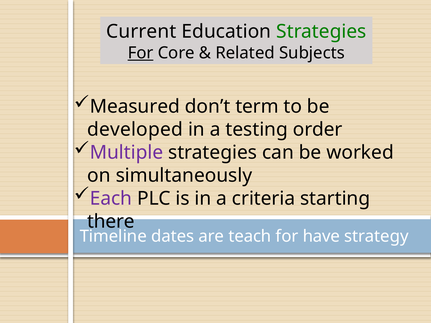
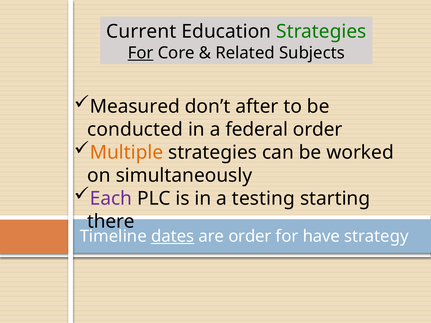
term: term -> after
developed: developed -> conducted
testing: testing -> federal
Multiple colour: purple -> orange
criteria: criteria -> testing
dates underline: none -> present
are teach: teach -> order
